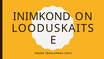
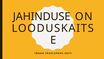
INIMKOND: INIMKOND -> JAHINDUSE
